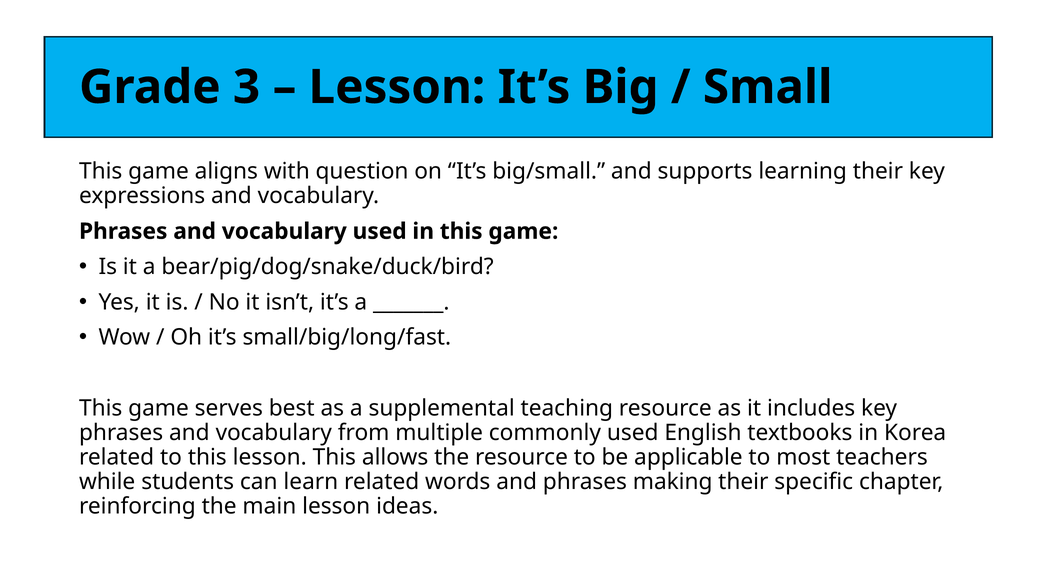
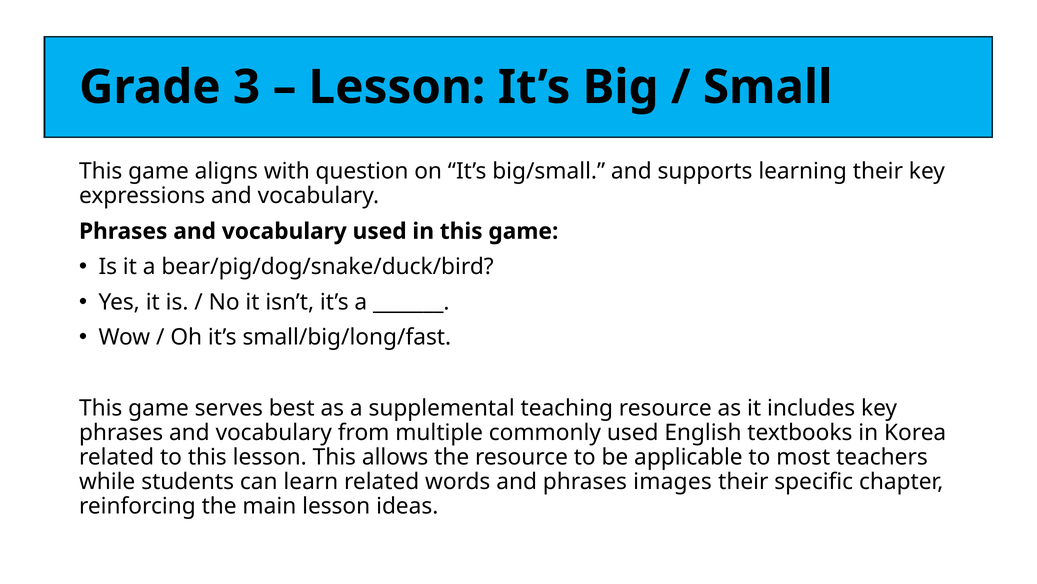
making: making -> images
